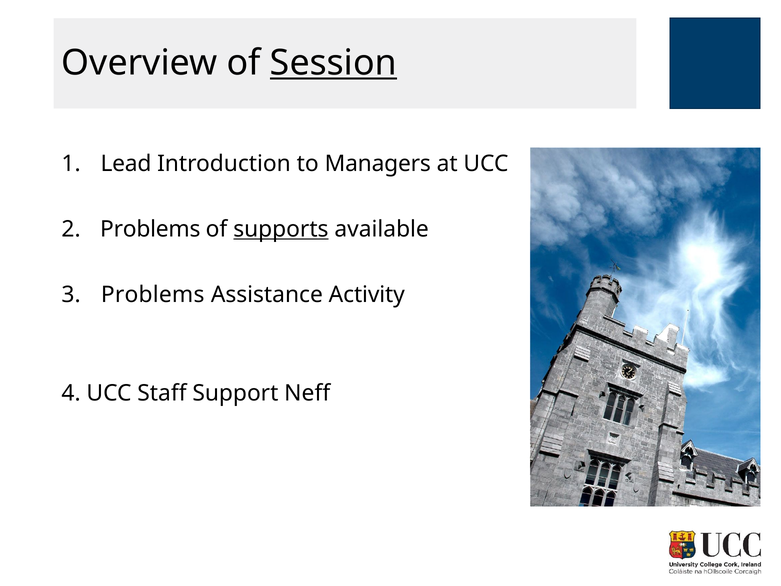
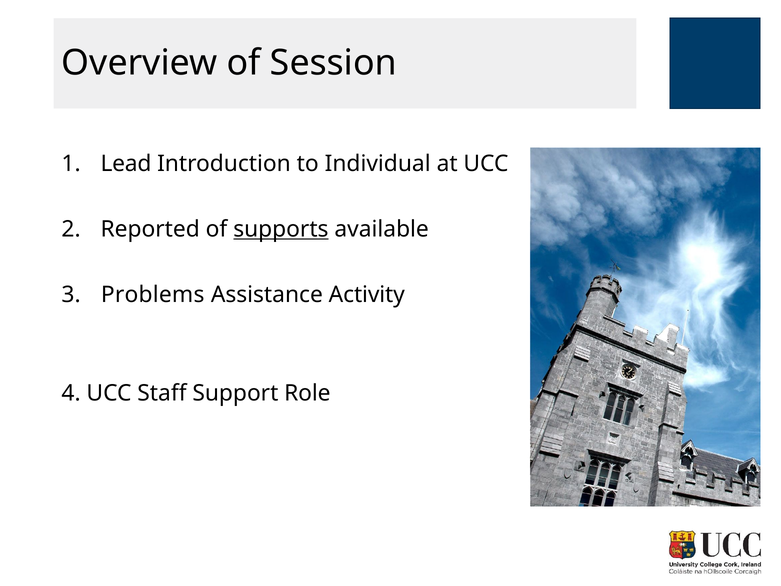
Session underline: present -> none
Managers: Managers -> Individual
Problems at (150, 229): Problems -> Reported
Neff: Neff -> Role
